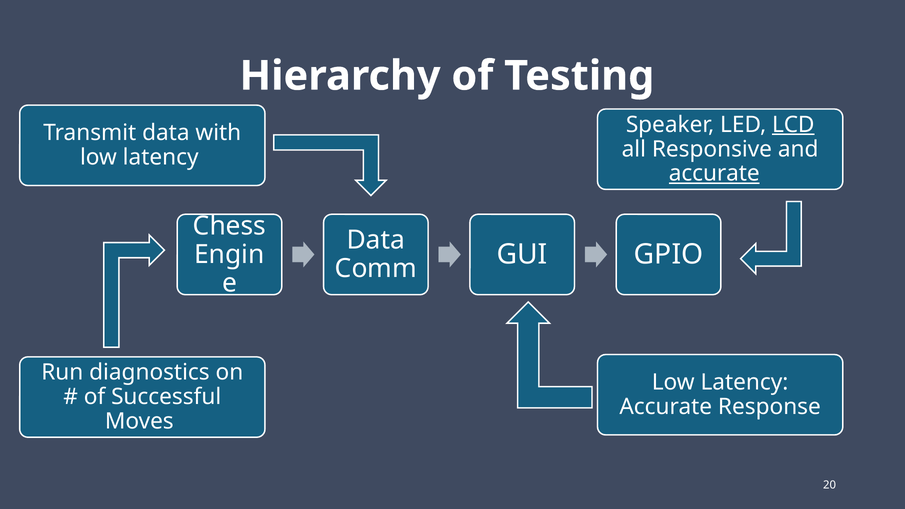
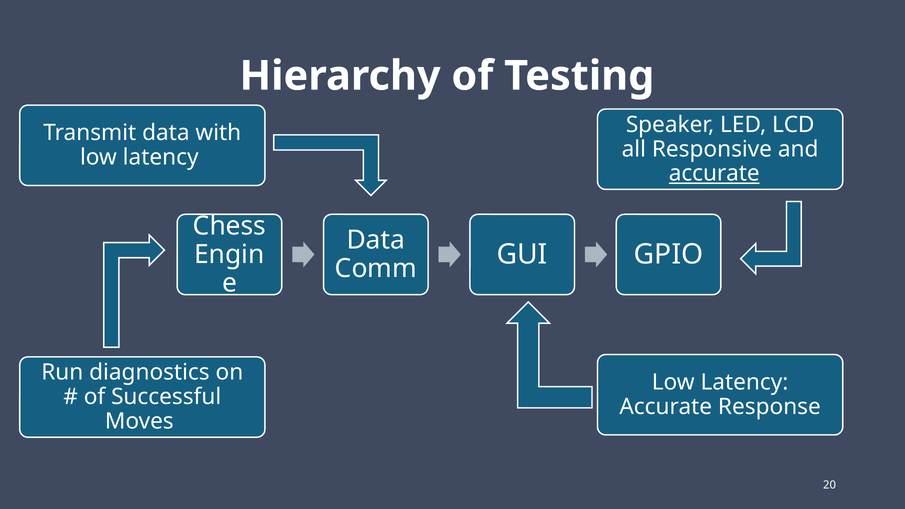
LCD underline: present -> none
